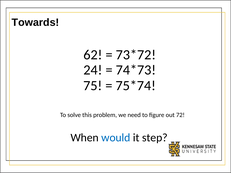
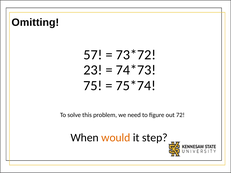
Towards: Towards -> Omitting
62: 62 -> 57
24: 24 -> 23
would colour: blue -> orange
